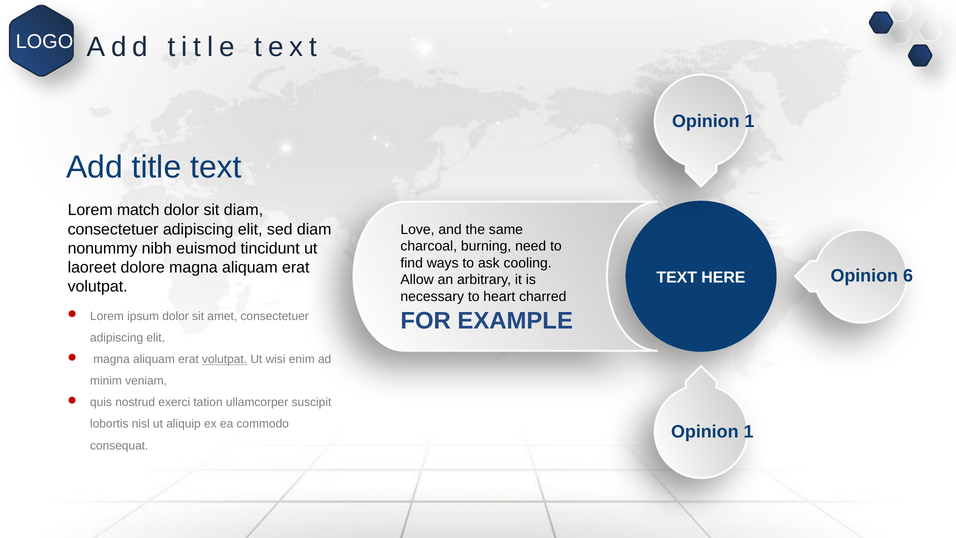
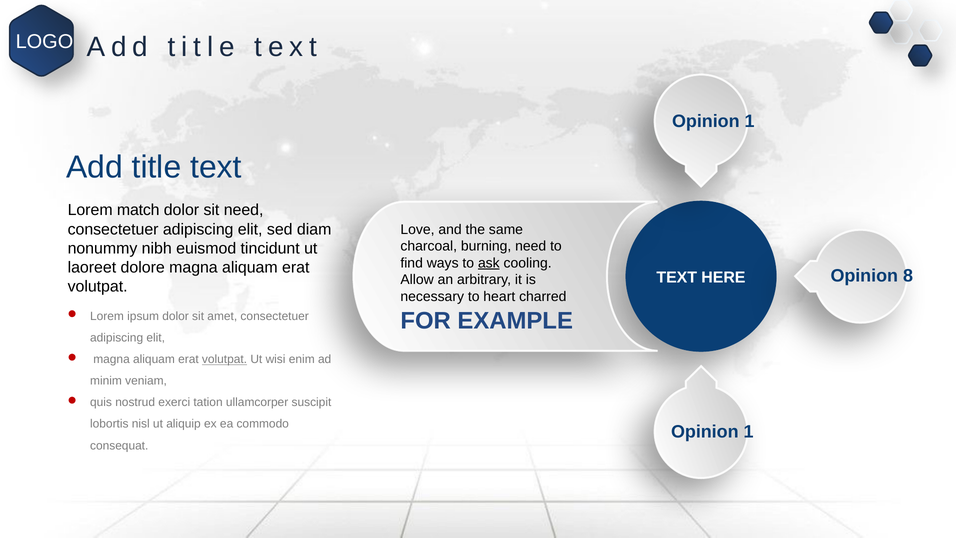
sit diam: diam -> need
ask underline: none -> present
6: 6 -> 8
